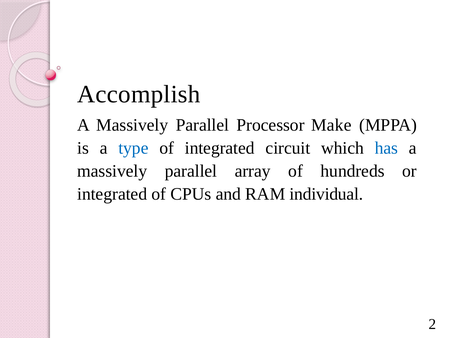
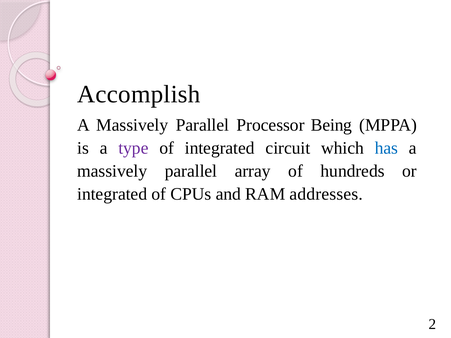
Make: Make -> Being
type colour: blue -> purple
individual: individual -> addresses
